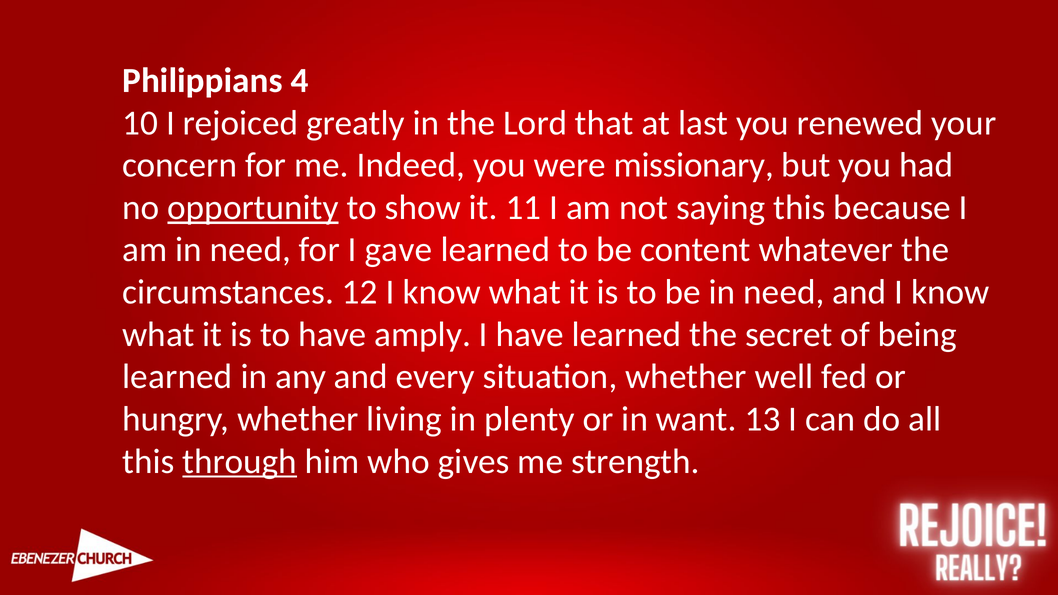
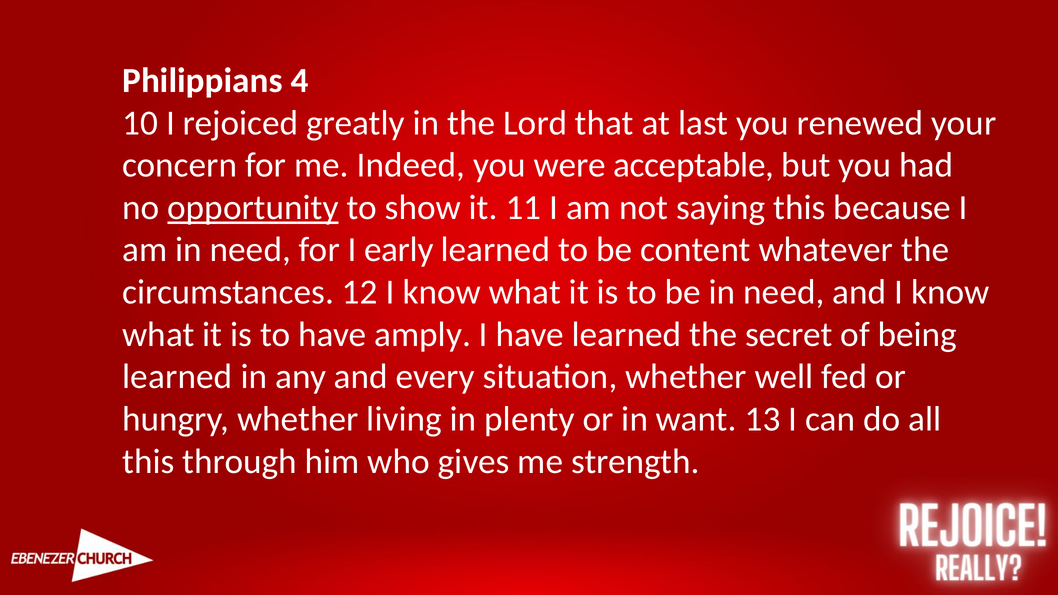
missionary: missionary -> acceptable
gave: gave -> early
through underline: present -> none
